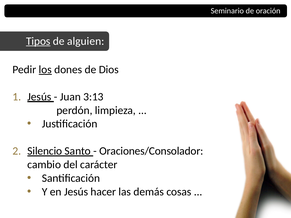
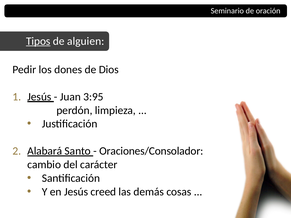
los underline: present -> none
3:13: 3:13 -> 3:95
Silencio: Silencio -> Alabará
hacer: hacer -> creed
